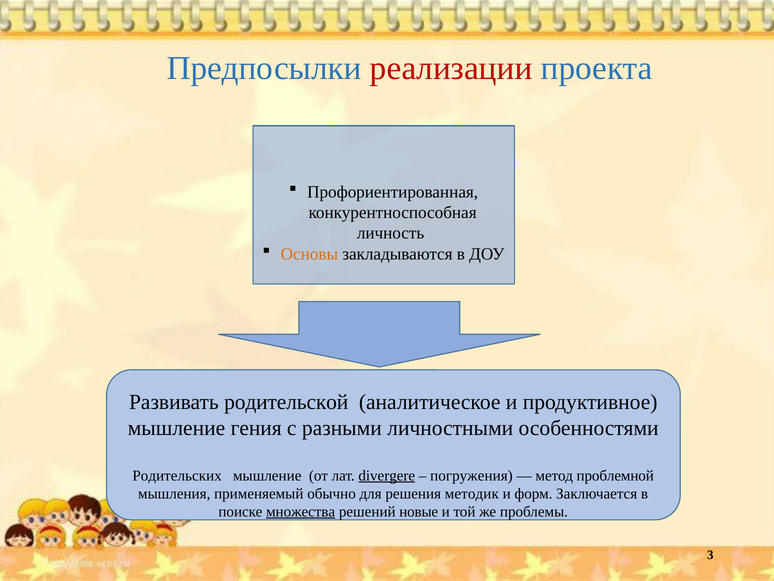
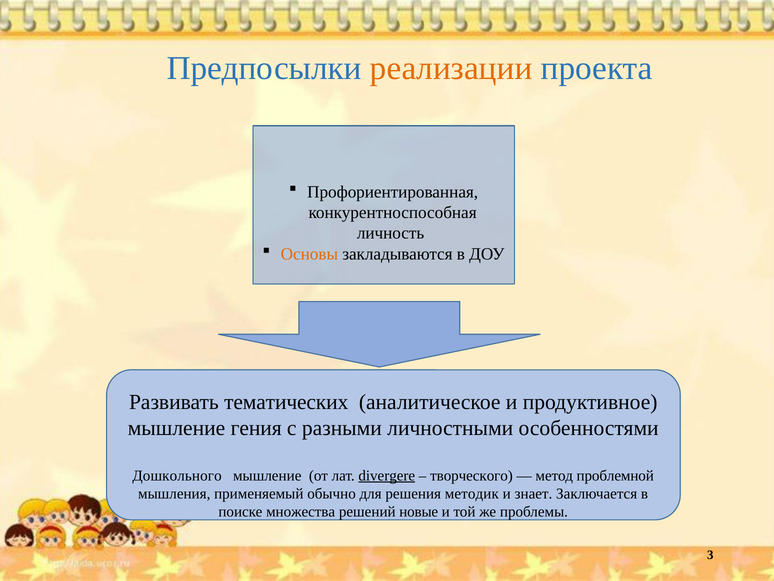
реализации colour: red -> orange
родительской: родительской -> тематических
Родительских: Родительских -> Дошкольного
погружения: погружения -> творческого
форм: форм -> знает
множества underline: present -> none
